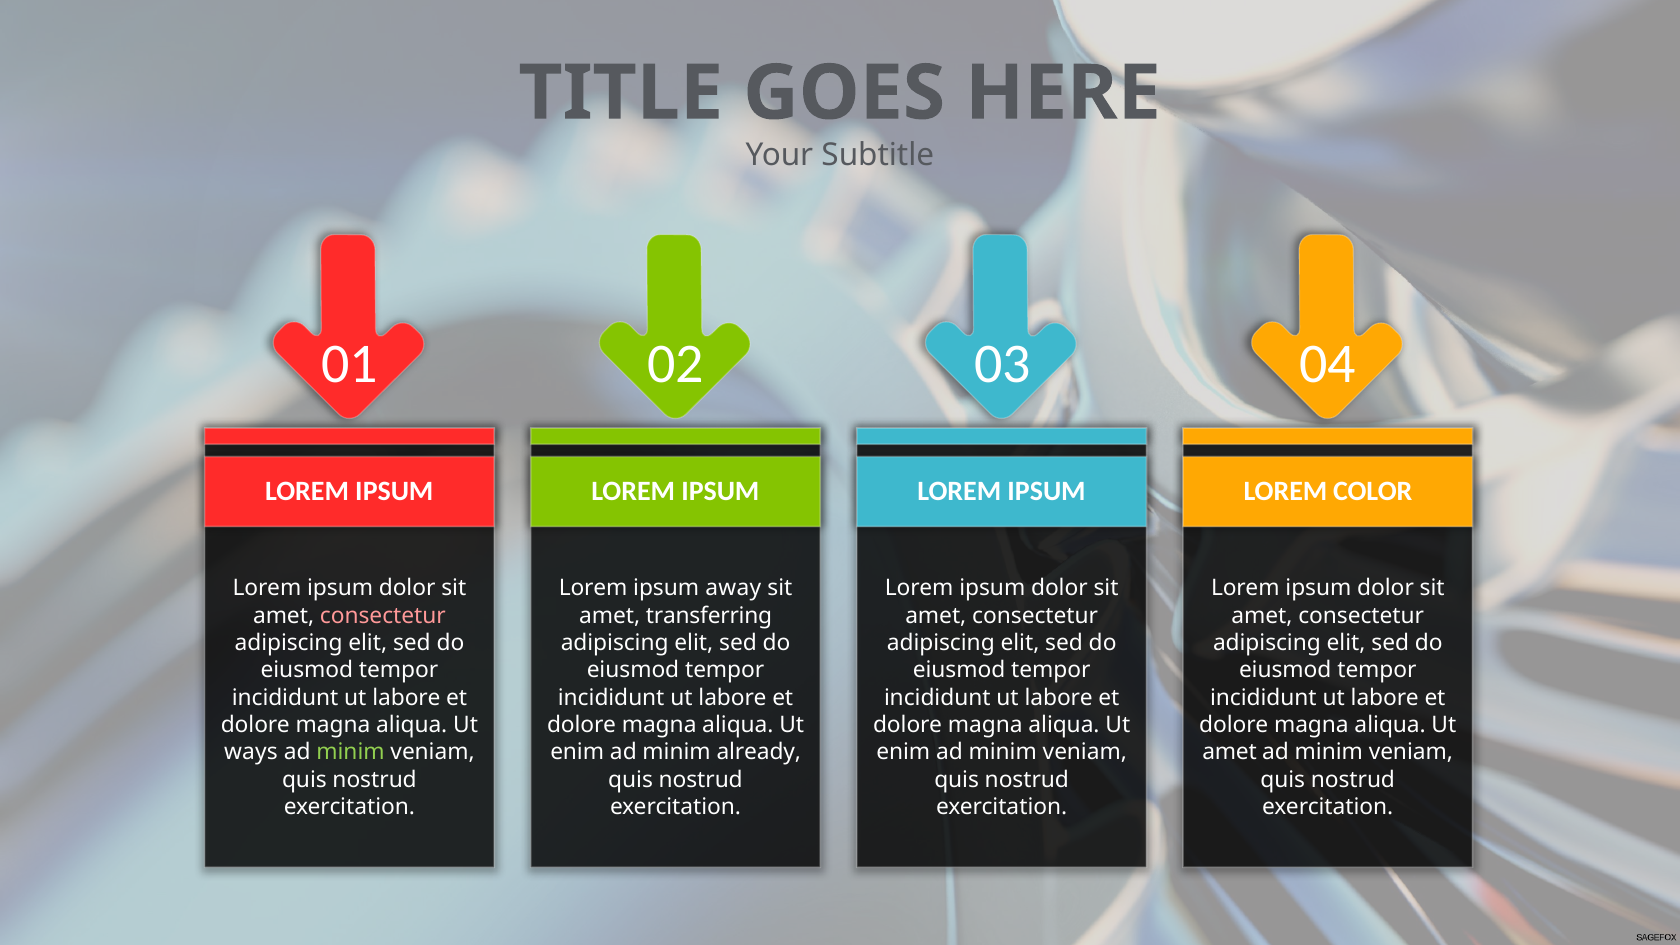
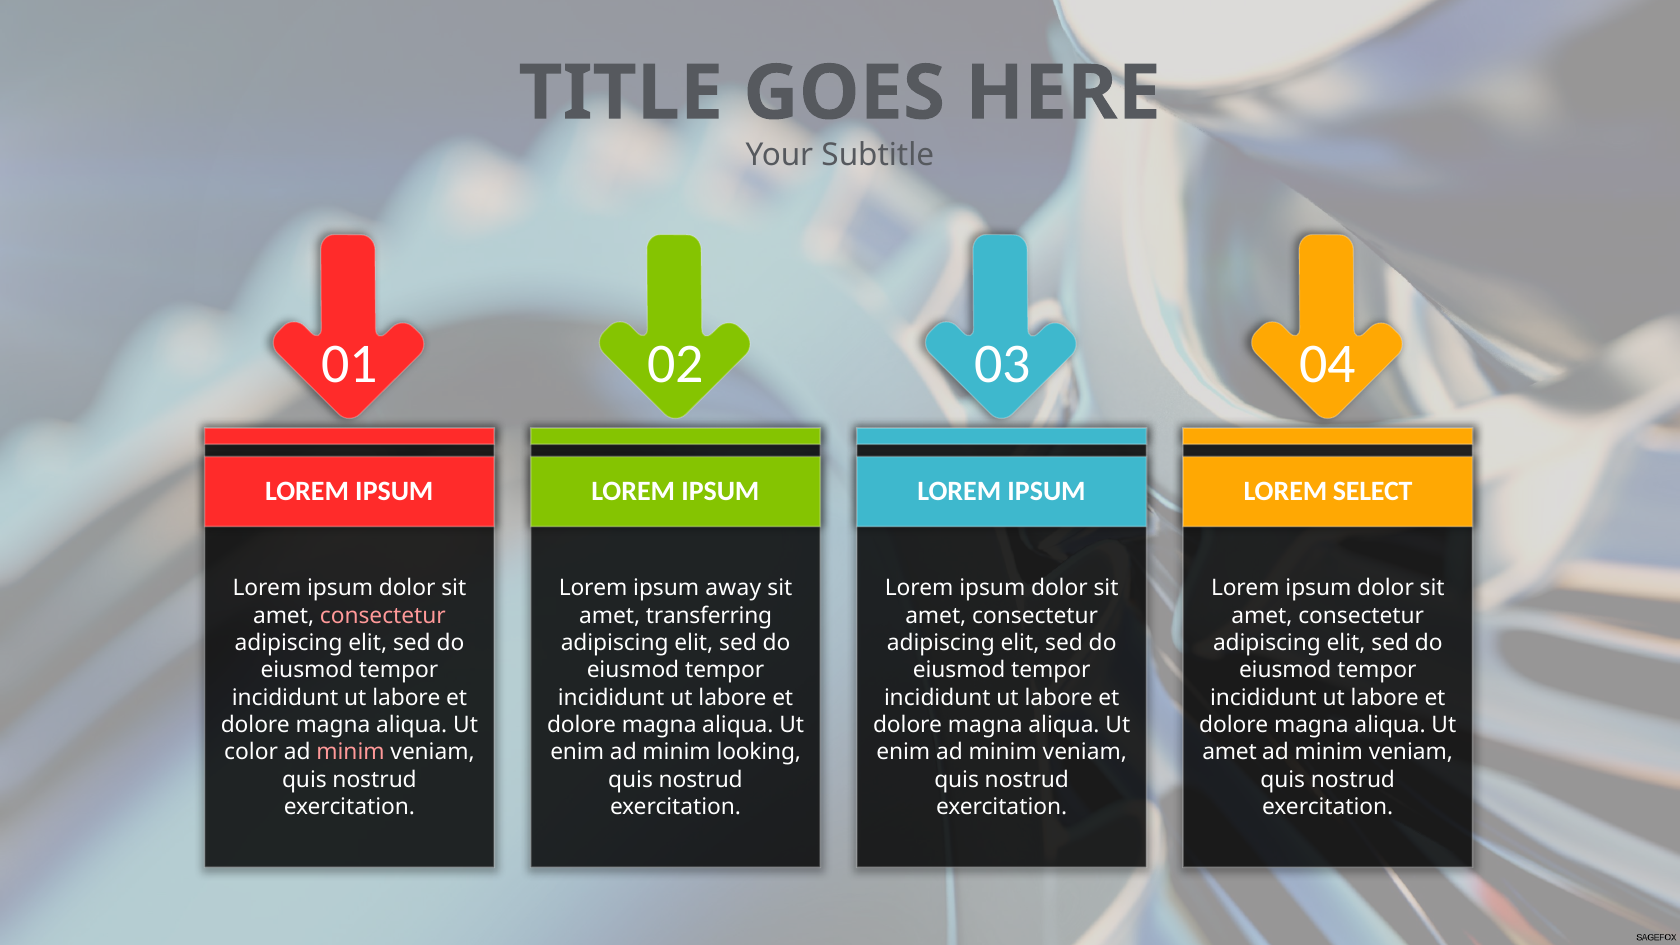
COLOR: COLOR -> SELECT
ways: ways -> color
minim at (351, 752) colour: light green -> pink
already: already -> looking
